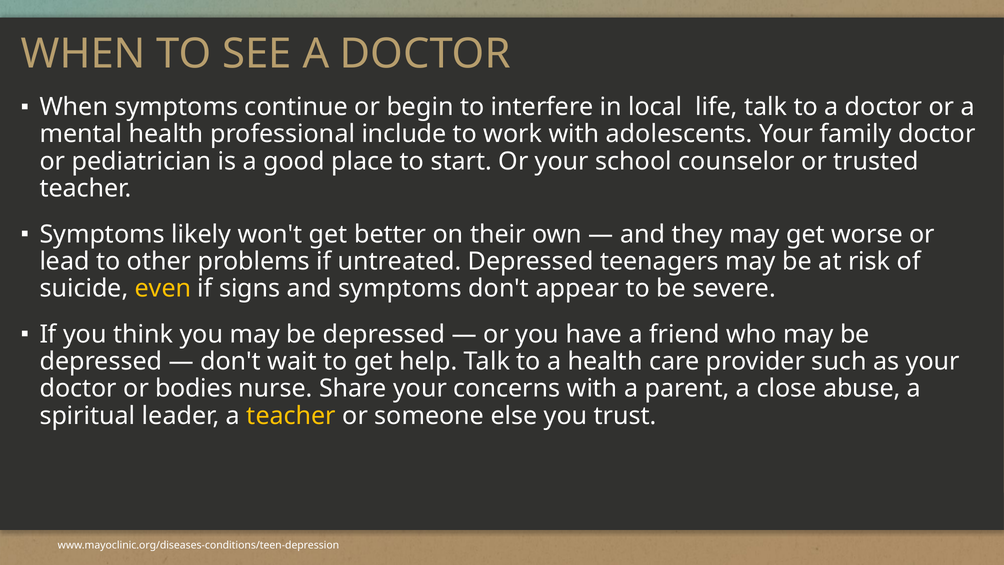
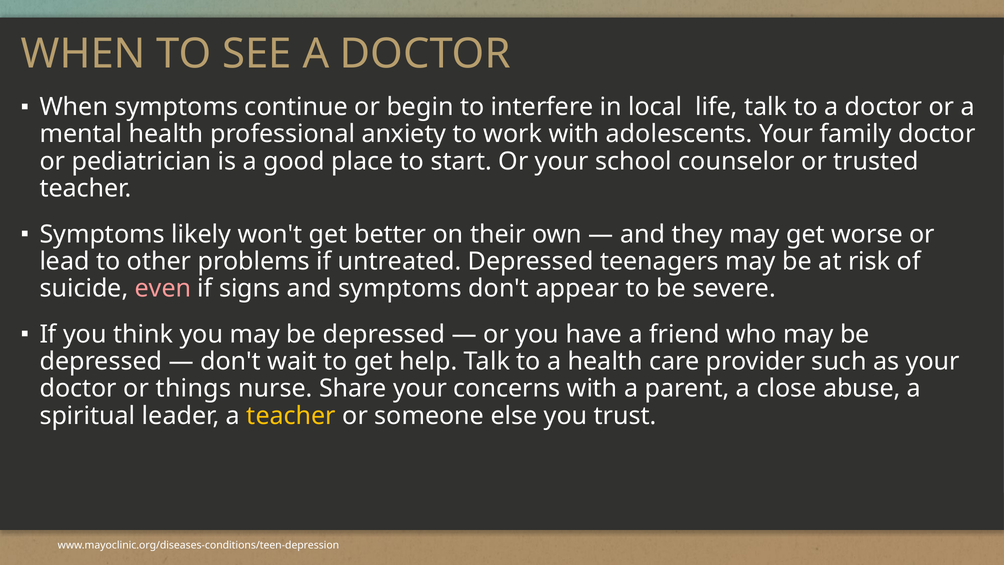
include: include -> anxiety
even colour: yellow -> pink
bodies: bodies -> things
